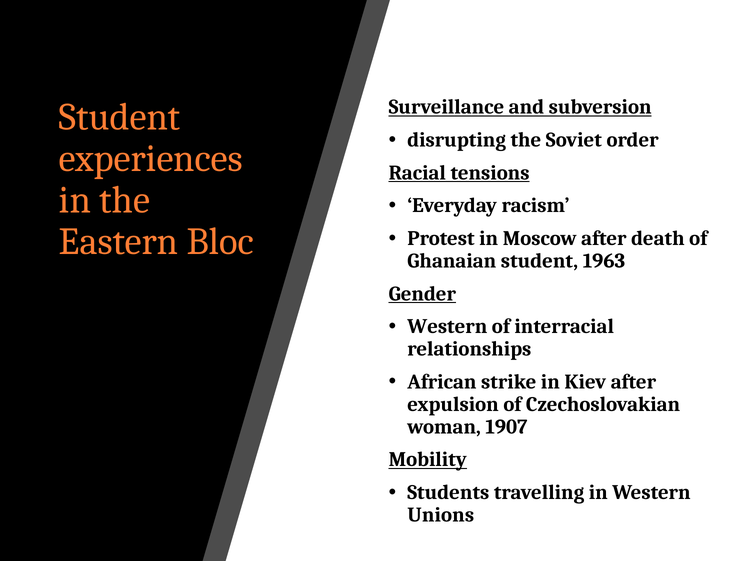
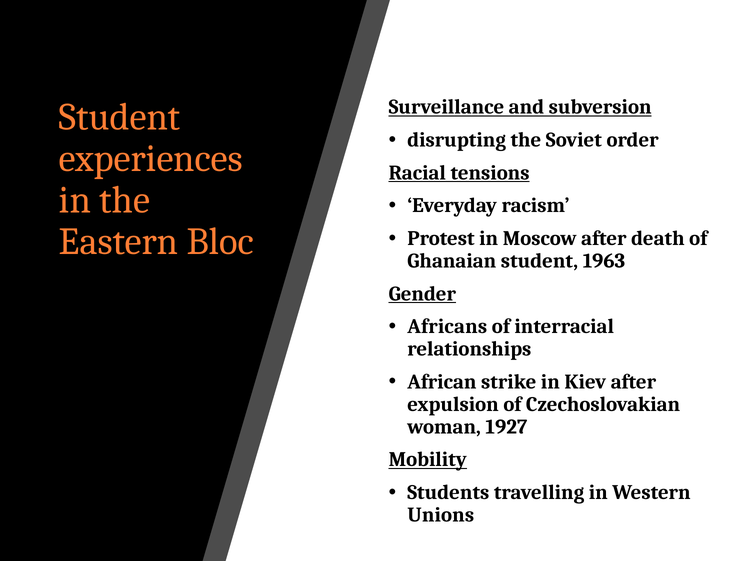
Western at (447, 327): Western -> Africans
1907: 1907 -> 1927
